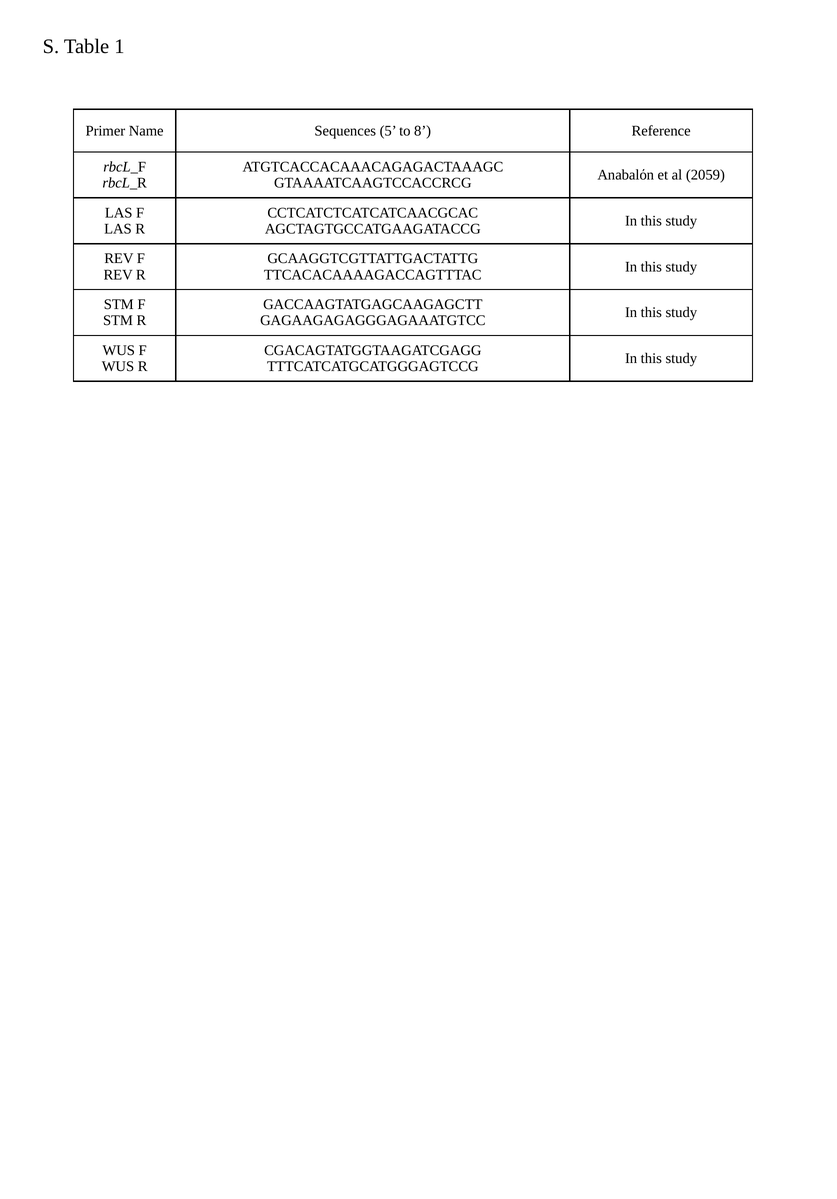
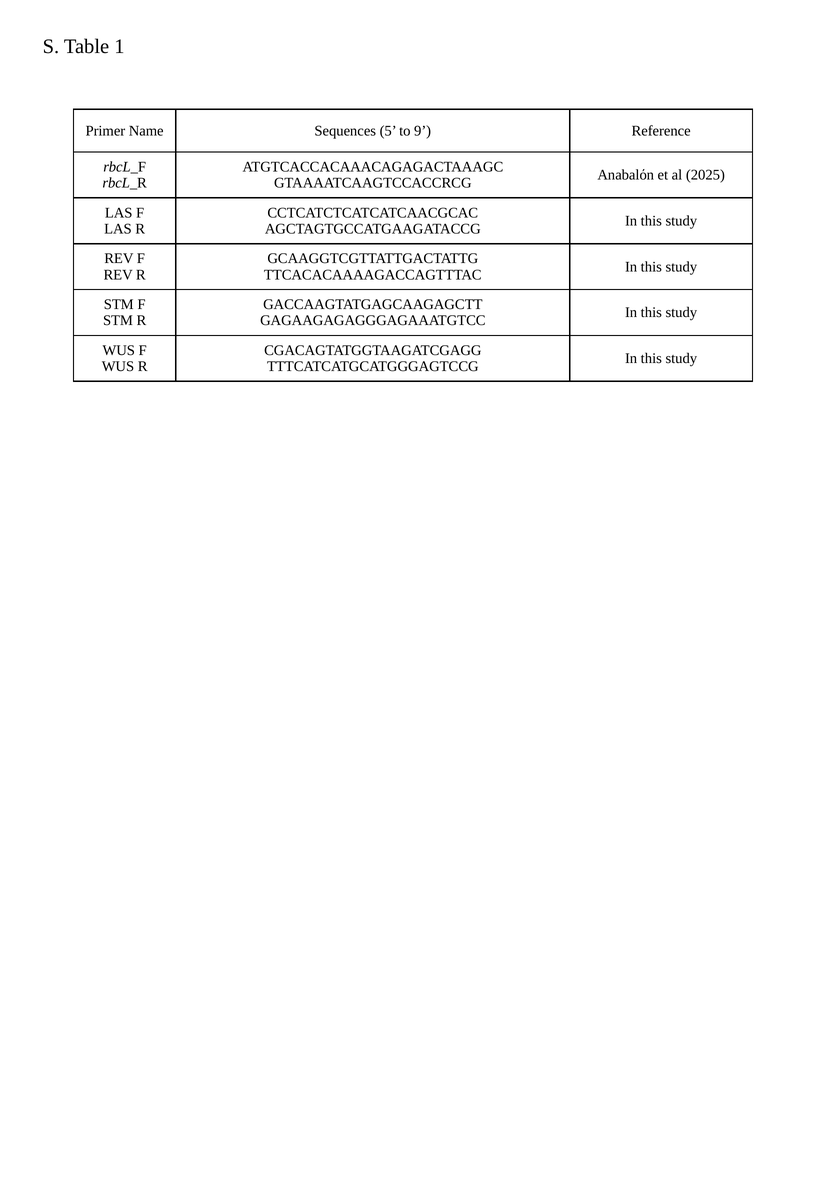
8: 8 -> 9
2059: 2059 -> 2025
